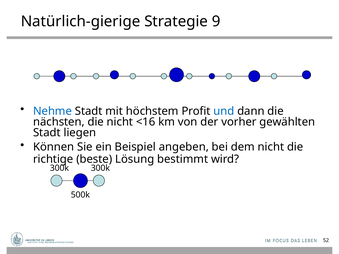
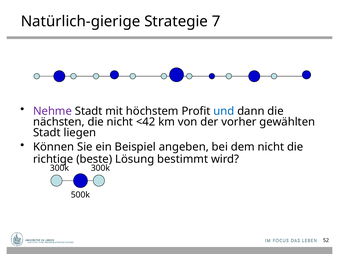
9: 9 -> 7
Nehme colour: blue -> purple
<16: <16 -> <42
